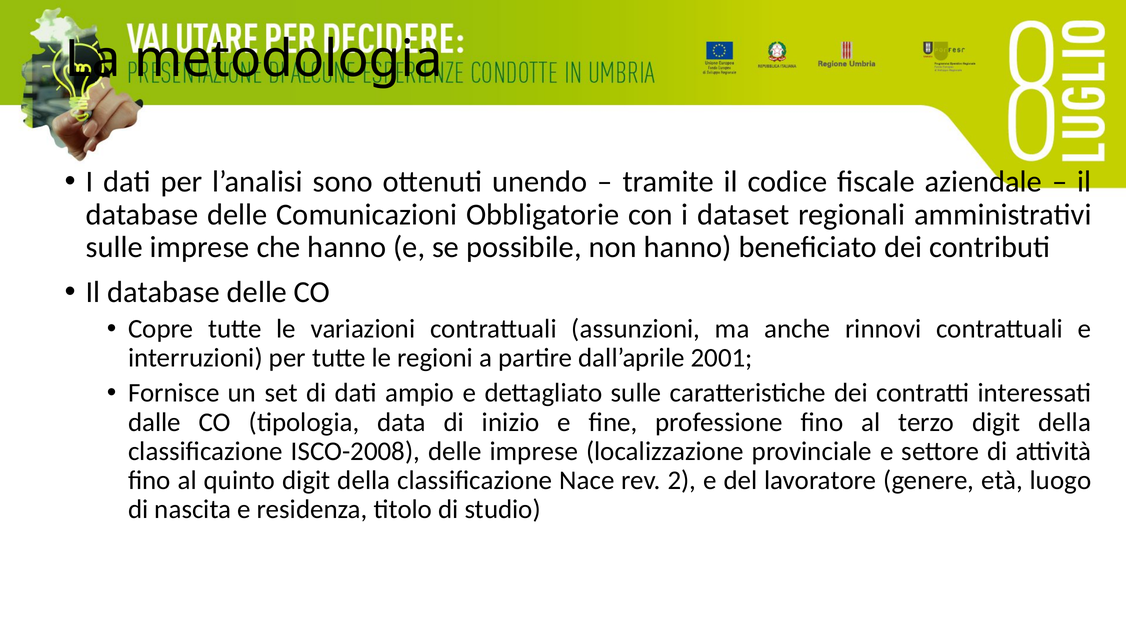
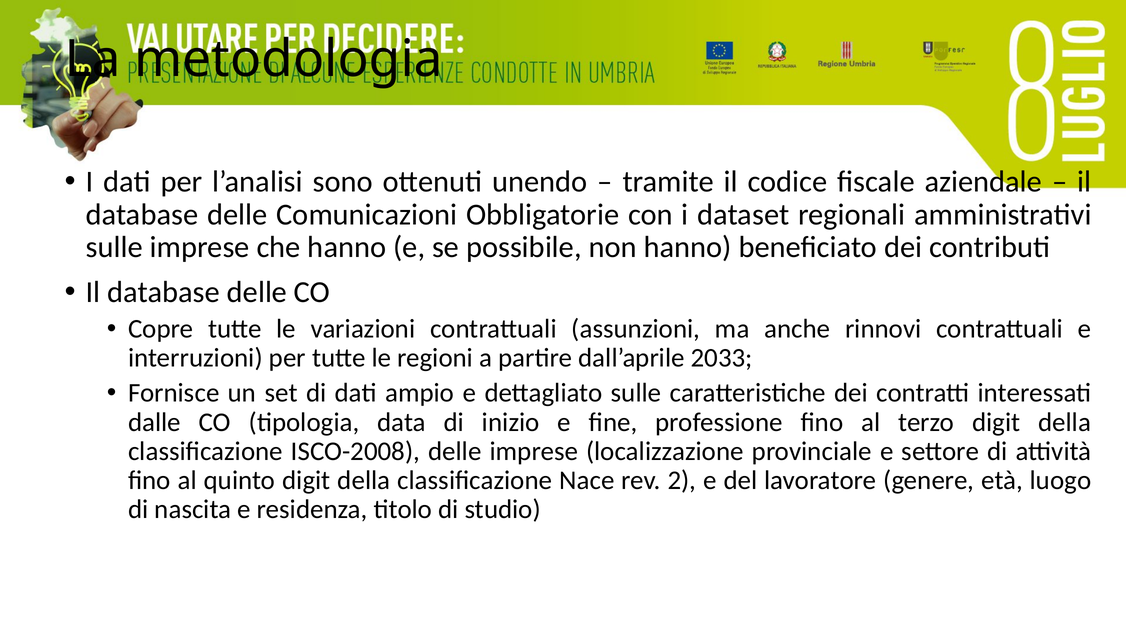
2001: 2001 -> 2033
